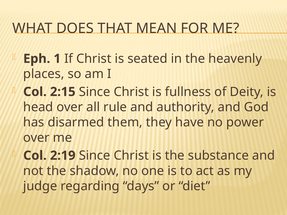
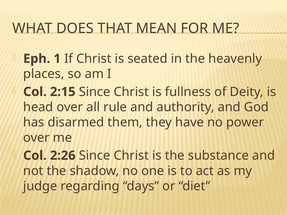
2:19: 2:19 -> 2:26
